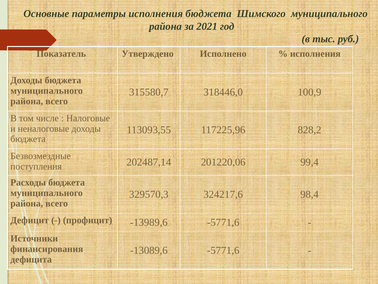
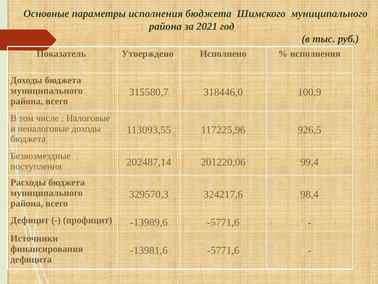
828,2: 828,2 -> 926,5
-13089,6: -13089,6 -> -13981,6
